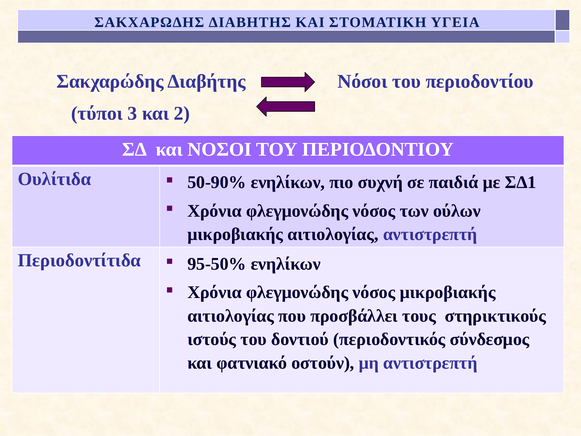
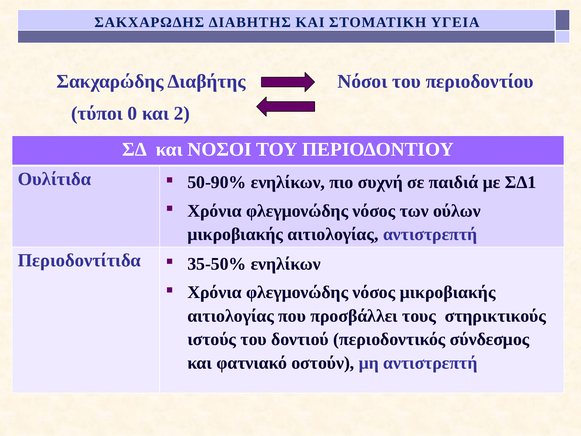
3: 3 -> 0
95-50%: 95-50% -> 35-50%
